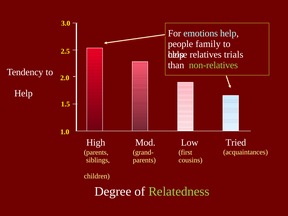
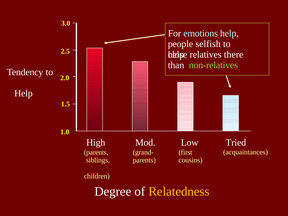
family: family -> selfish
trials: trials -> there
Relatedness colour: light green -> yellow
